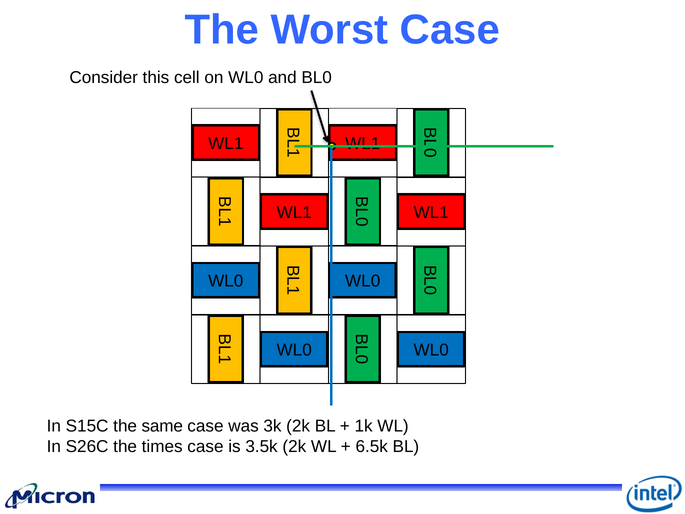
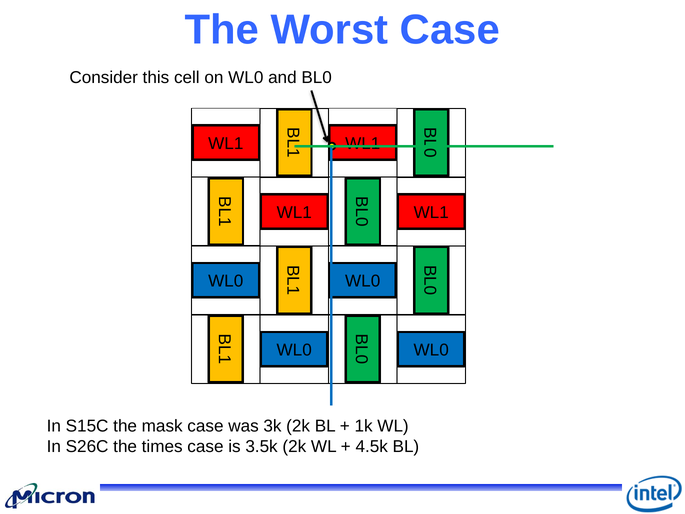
same: same -> mask
6.5k: 6.5k -> 4.5k
